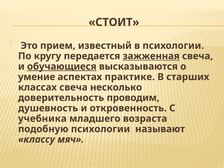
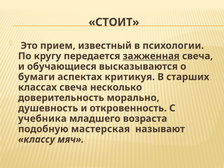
обучающиеся underline: present -> none
умение: умение -> бумаги
практике: практике -> критикуя
проводим: проводим -> морально
подобную психологии: психологии -> мастерская
